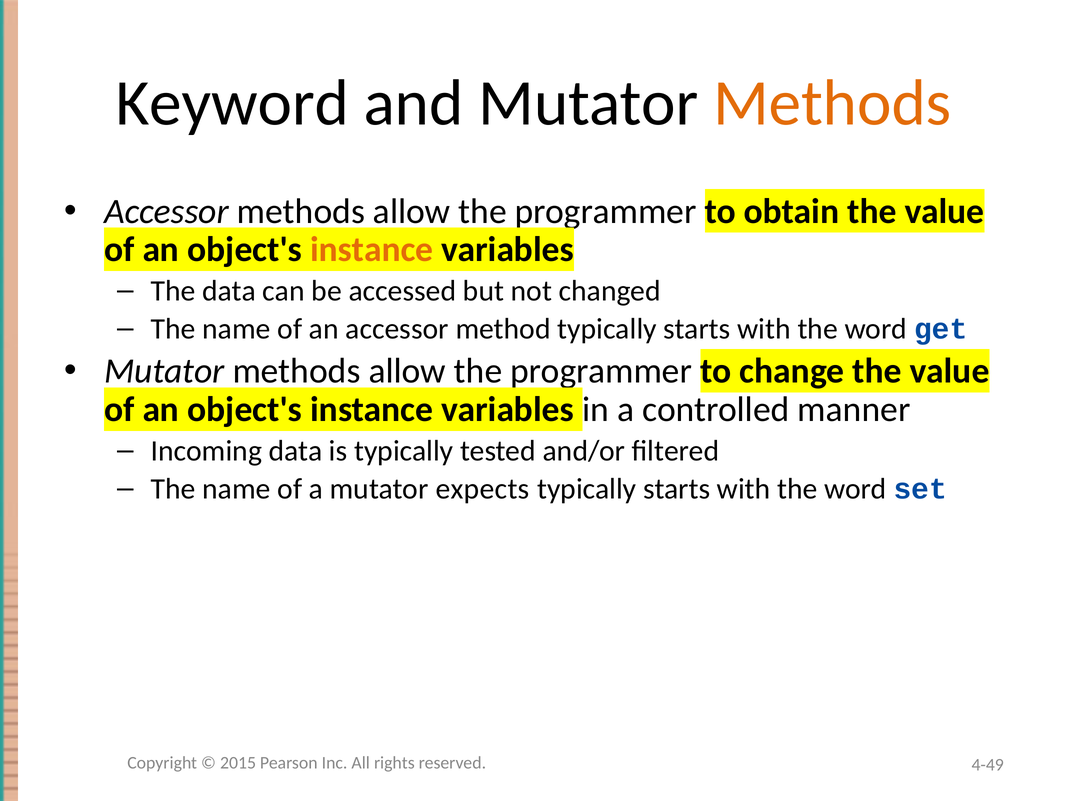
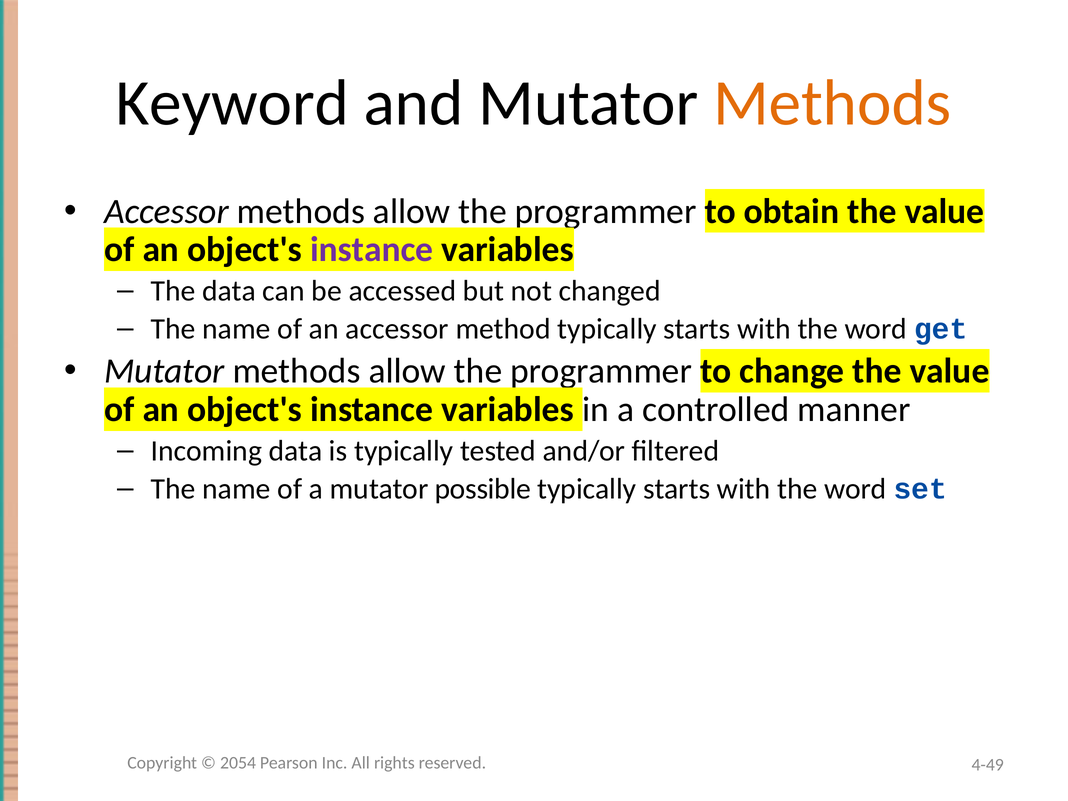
instance at (372, 250) colour: orange -> purple
expects: expects -> possible
2015: 2015 -> 2054
